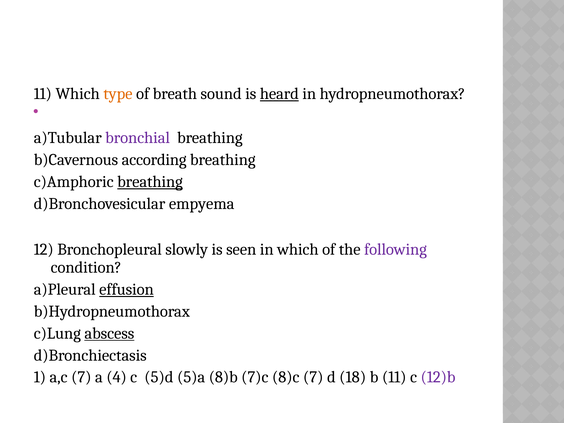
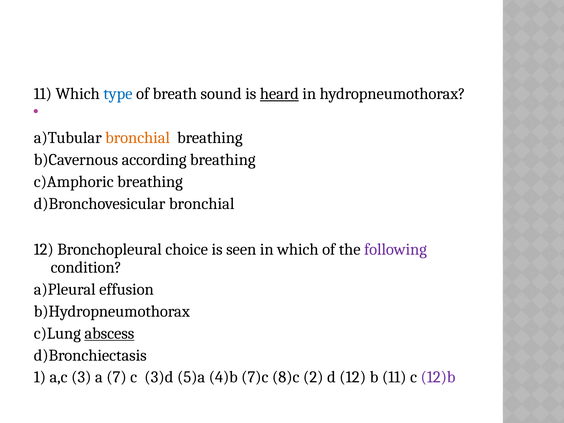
type colour: orange -> blue
bronchial at (138, 138) colour: purple -> orange
breathing at (150, 182) underline: present -> none
d)Bronchovesicular empyema: empyema -> bronchial
slowly: slowly -> choice
effusion underline: present -> none
a,c 7: 7 -> 3
4: 4 -> 7
5)d: 5)d -> 3)d
8)b: 8)b -> 4)b
8)c 7: 7 -> 2
d 18: 18 -> 12
